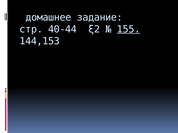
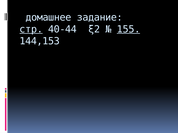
стр underline: none -> present
